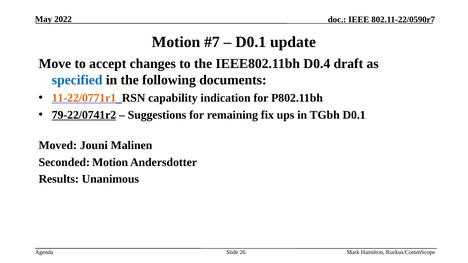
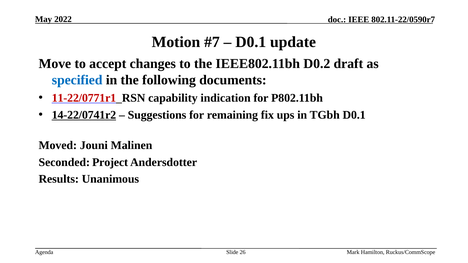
D0.4: D0.4 -> D0.2
11-22/0771r1 colour: orange -> red
79-22/0741r2: 79-22/0741r2 -> 14-22/0741r2
Seconded Motion: Motion -> Project
